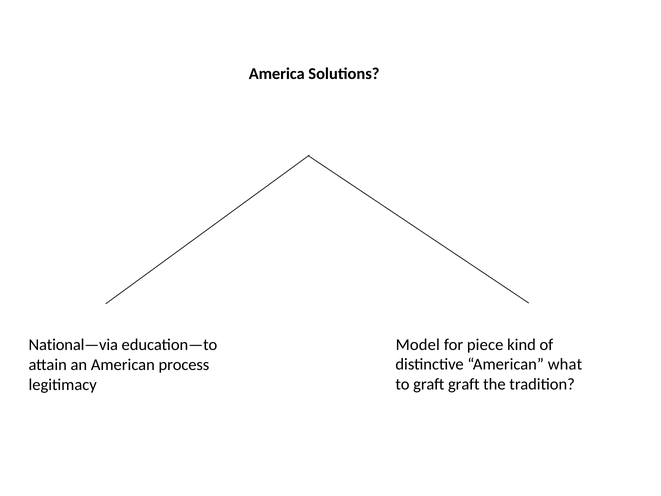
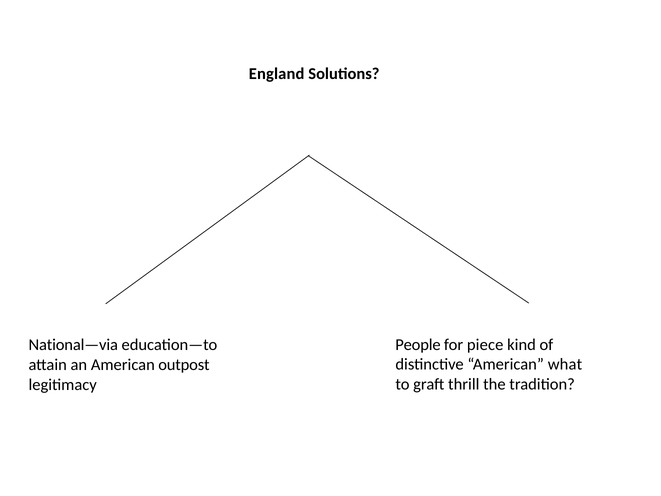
America: America -> England
Model: Model -> People
process: process -> outpost
graft graft: graft -> thrill
